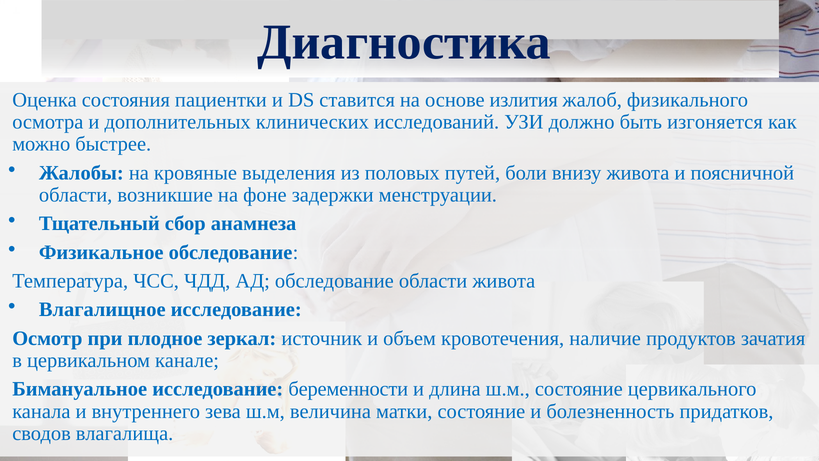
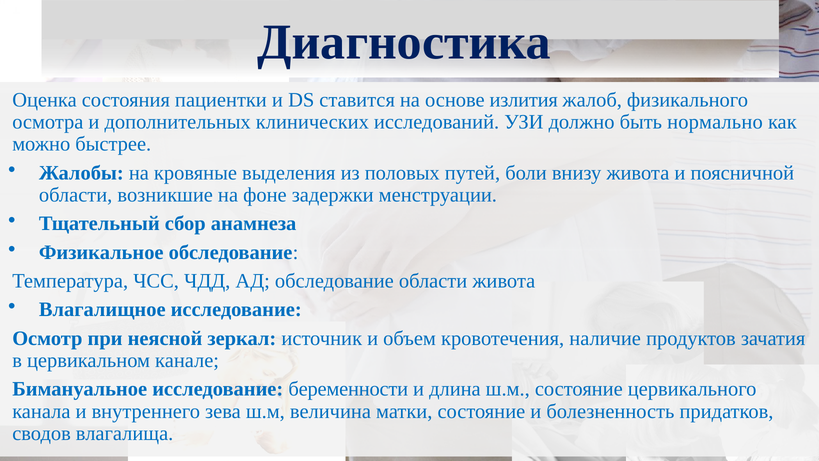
изгоняется: изгоняется -> нормально
плодное: плодное -> неясной
